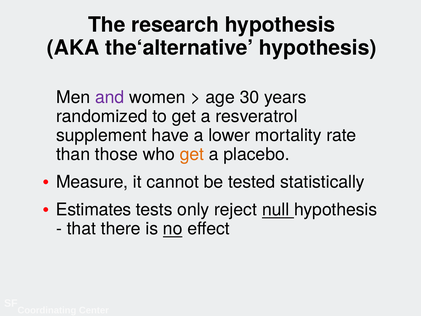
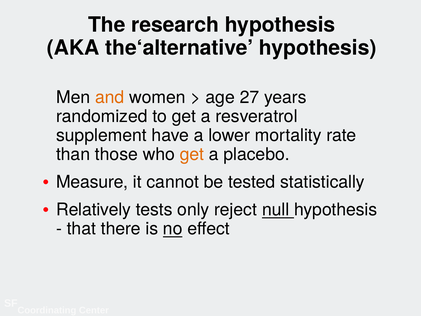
and colour: purple -> orange
30: 30 -> 27
Estimates: Estimates -> Relatively
